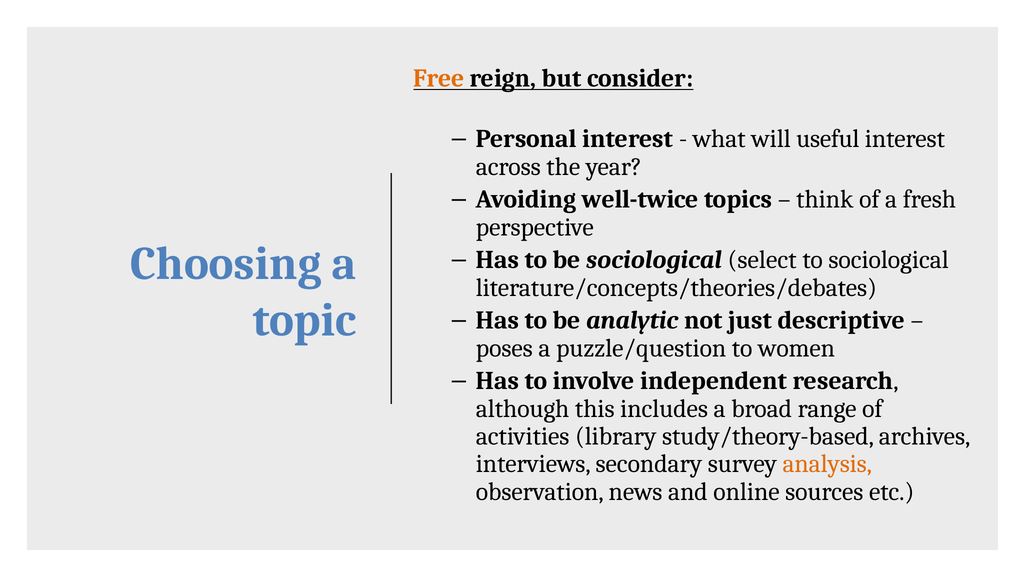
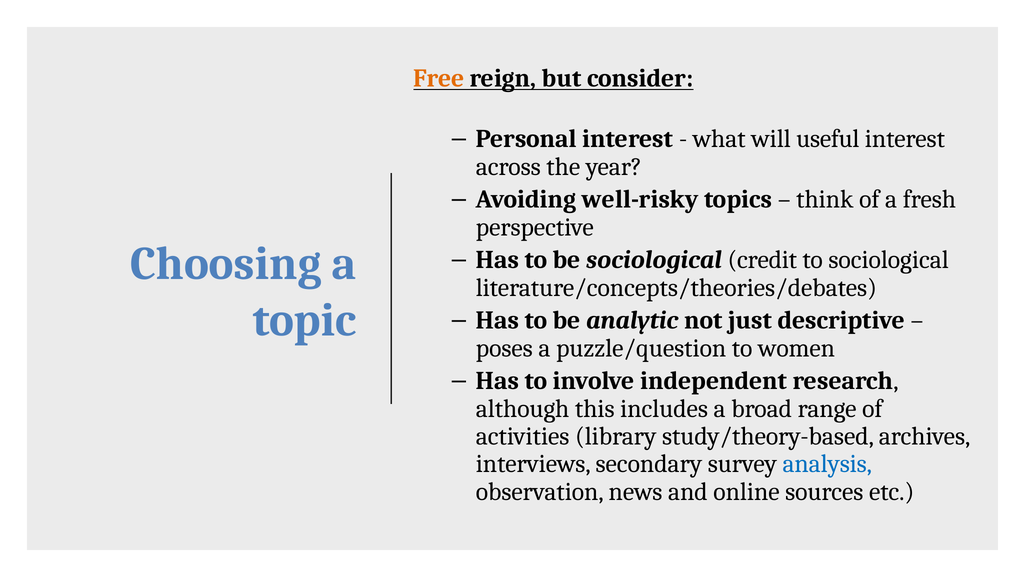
well-twice: well-twice -> well-risky
select: select -> credit
analysis colour: orange -> blue
